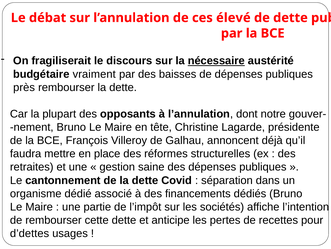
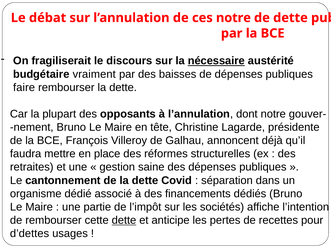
ces élevé: élevé -> notre
près: près -> faire
dette at (124, 220) underline: none -> present
